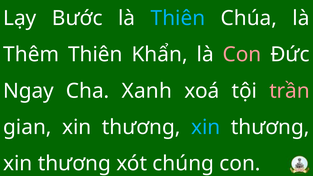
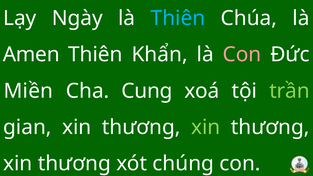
Bước: Bước -> Ngày
Thêm: Thêm -> Amen
Ngay: Ngay -> Miền
Xanh: Xanh -> Cung
trần colour: pink -> light green
xin at (206, 127) colour: light blue -> light green
